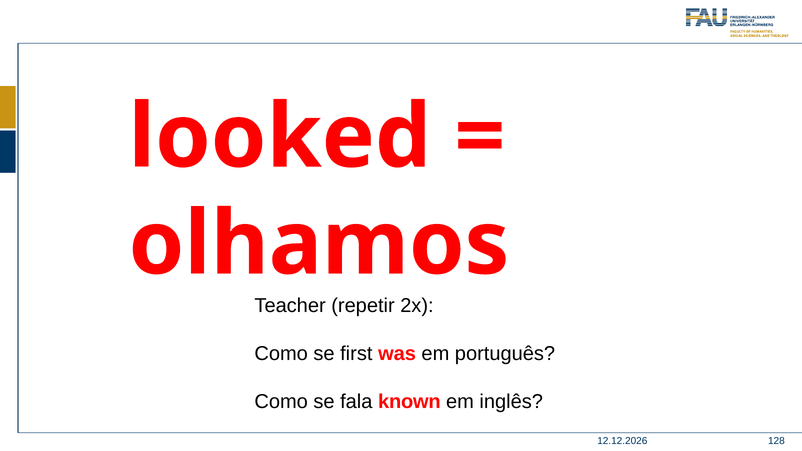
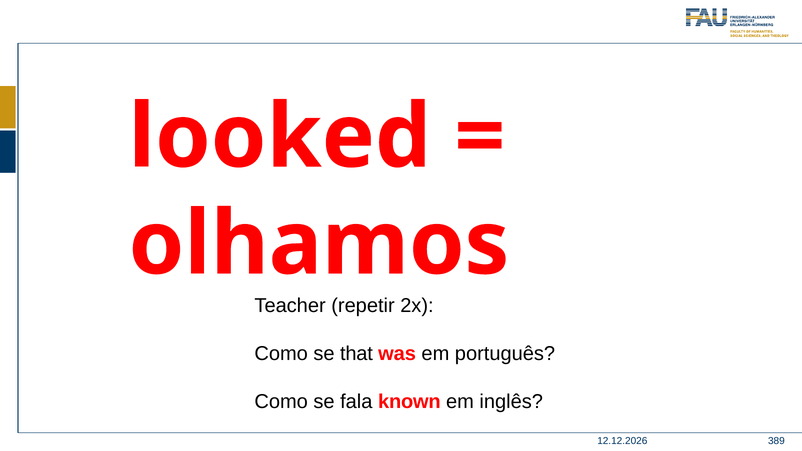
first: first -> that
128: 128 -> 389
